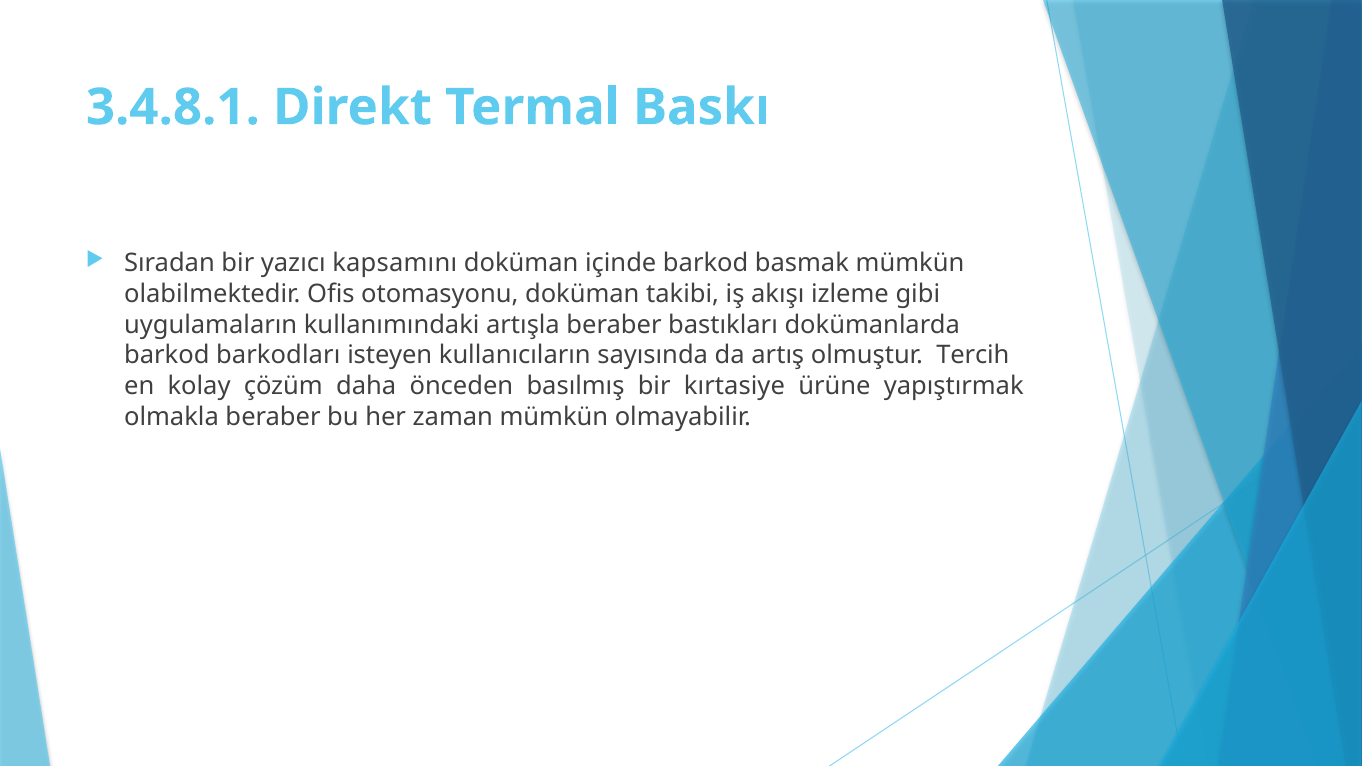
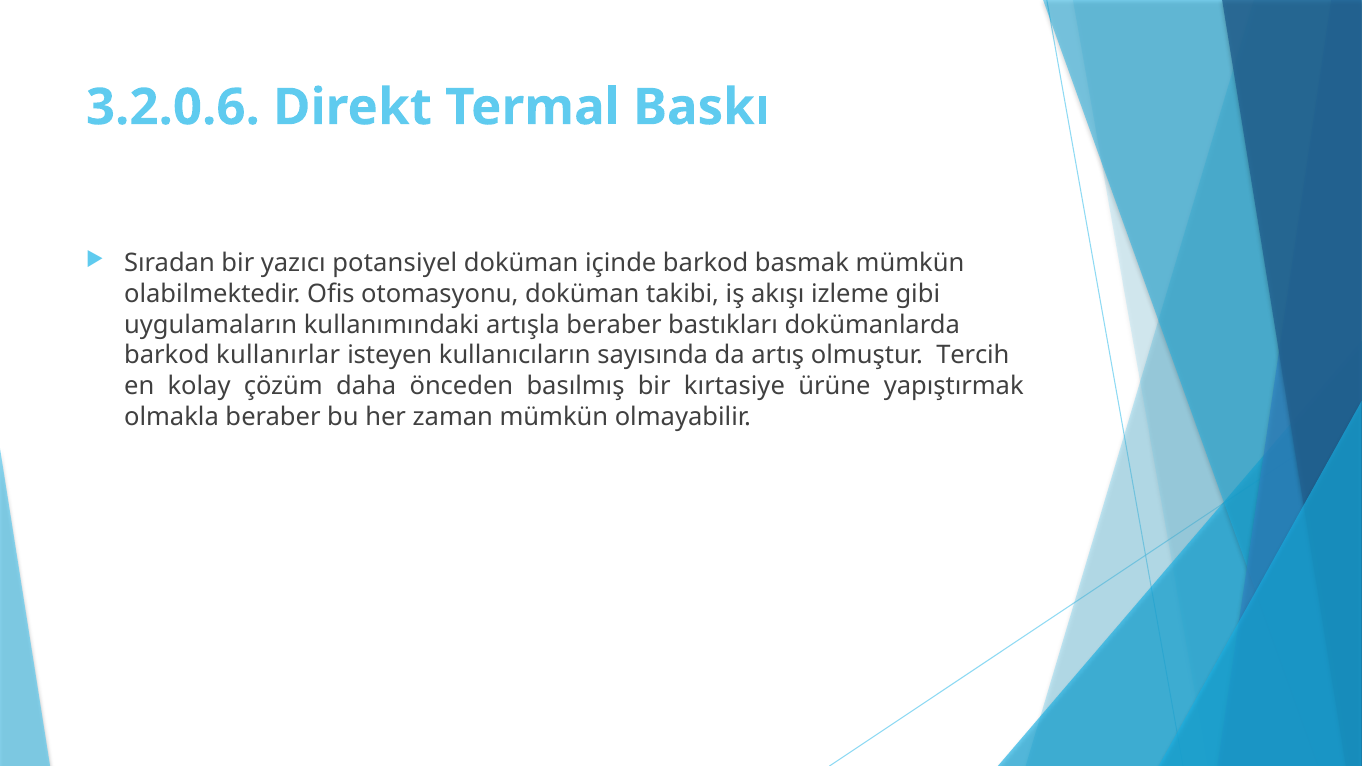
3.4.8.1: 3.4.8.1 -> 3.2.0.6
kapsamını: kapsamını -> potansiyel
barkodları: barkodları -> kullanırlar
